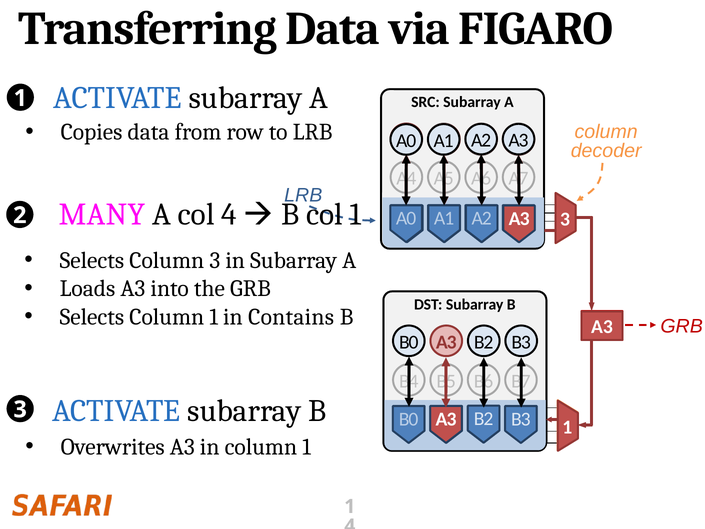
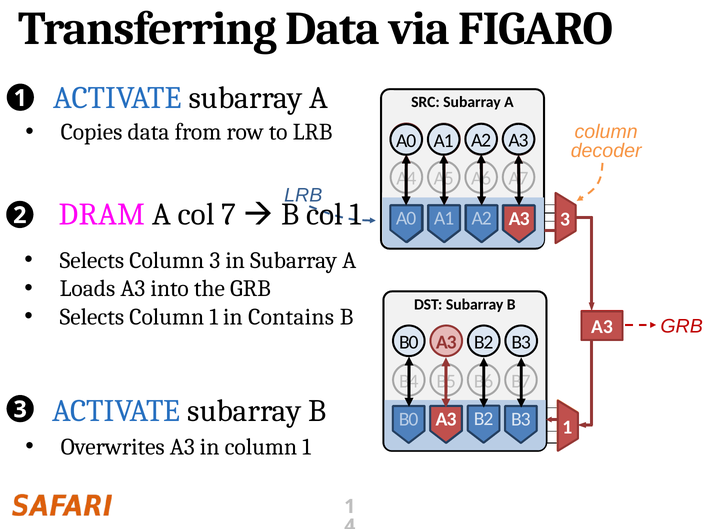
MANY: MANY -> DRAM
col 4: 4 -> 7
